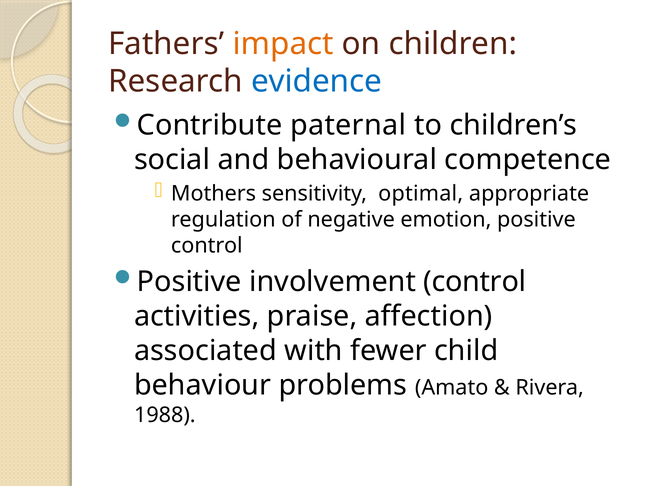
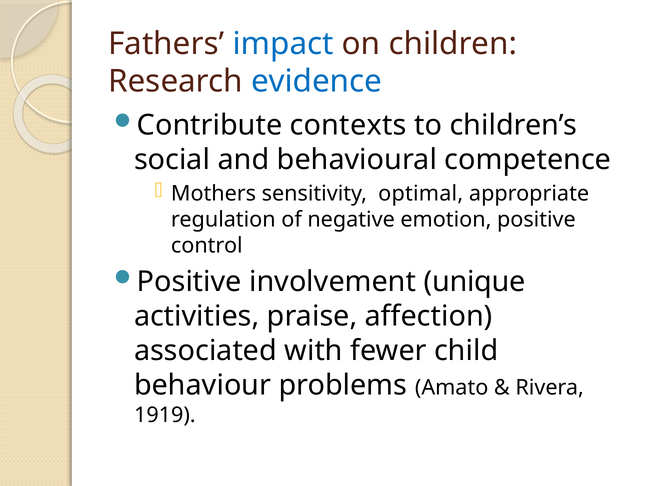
impact colour: orange -> blue
paternal: paternal -> contexts
involvement control: control -> unique
1988: 1988 -> 1919
